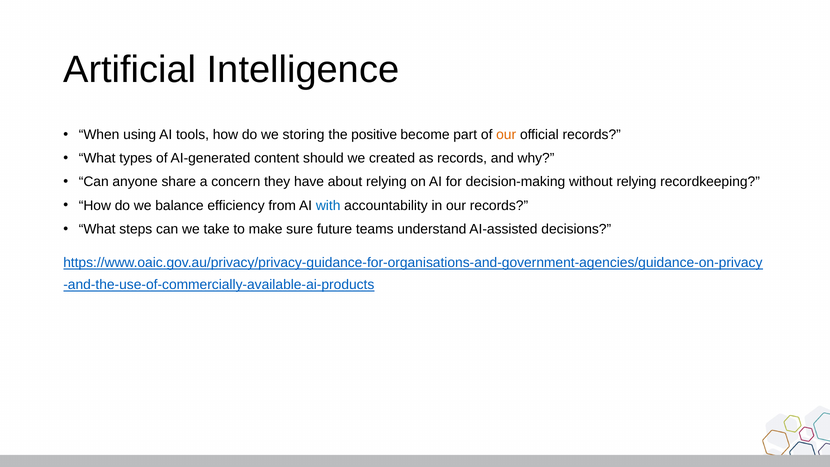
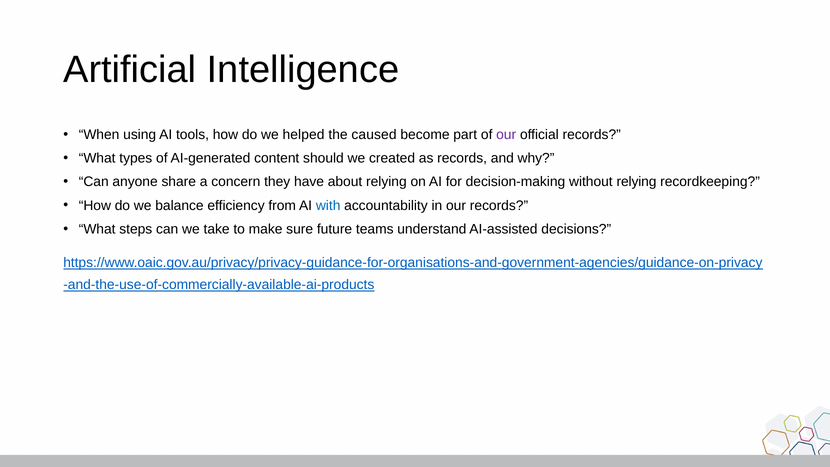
storing: storing -> helped
positive: positive -> caused
our at (506, 135) colour: orange -> purple
